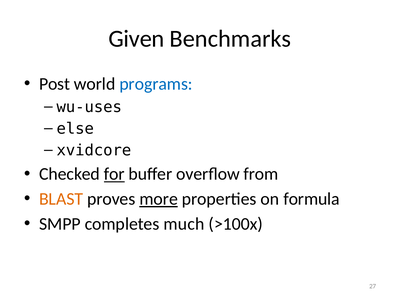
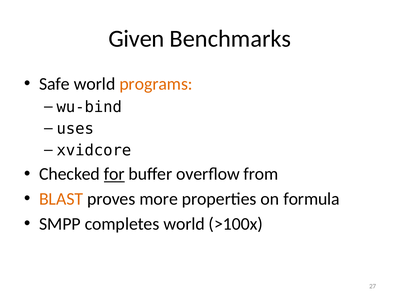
Post: Post -> Safe
programs colour: blue -> orange
wu-uses: wu-uses -> wu-bind
else: else -> uses
more underline: present -> none
completes much: much -> world
